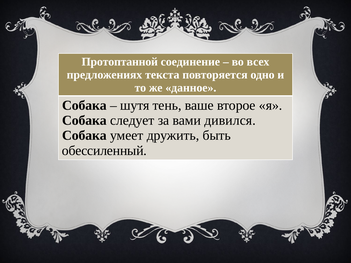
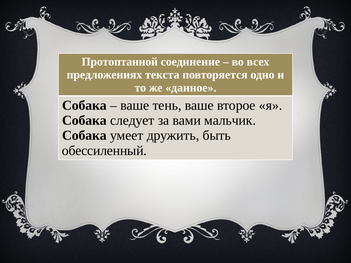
шутя at (135, 105): шутя -> ваше
дивился: дивился -> мальчик
